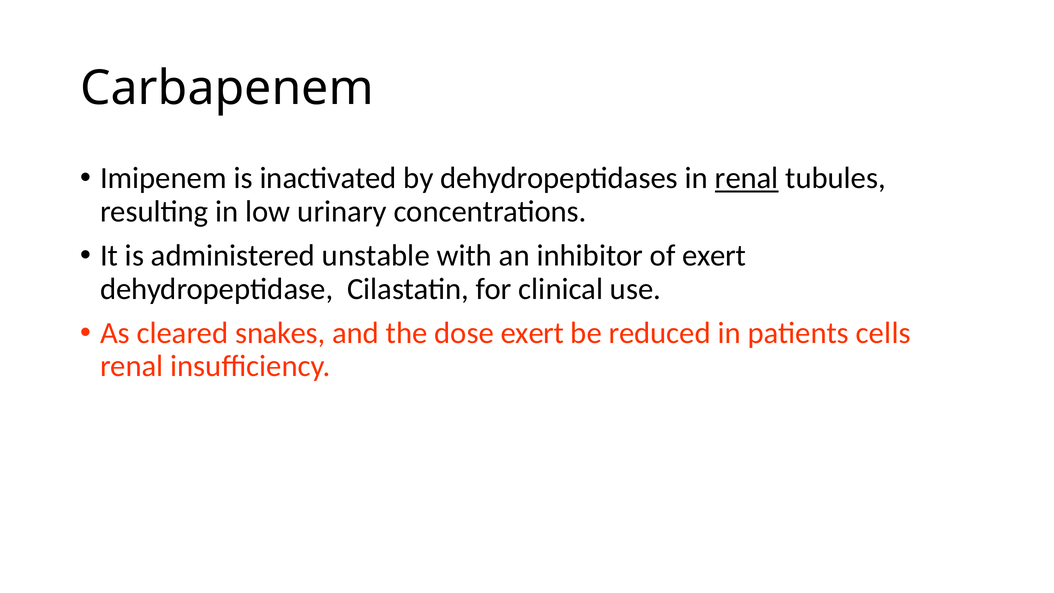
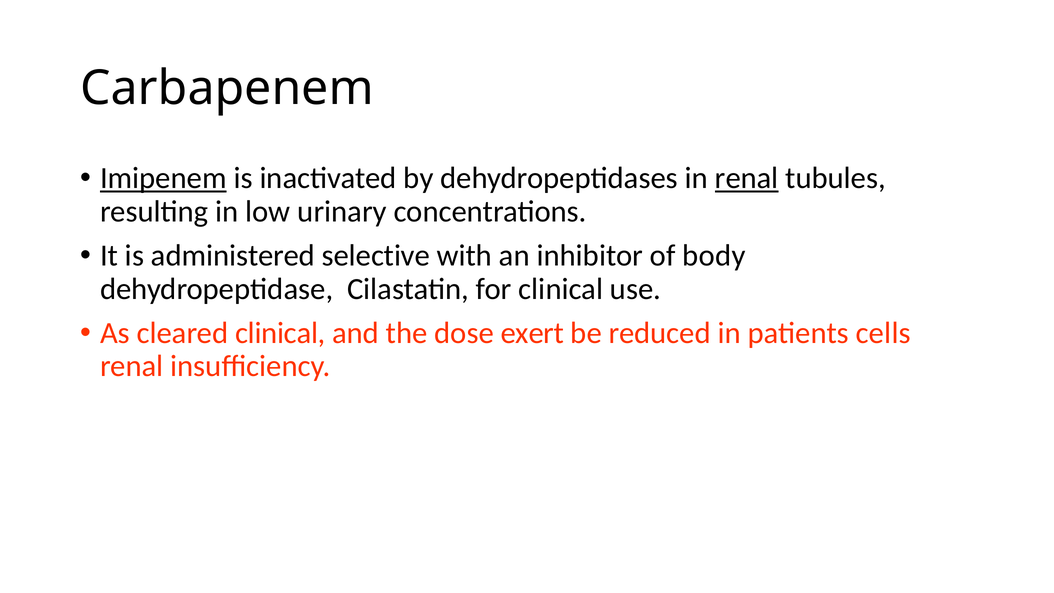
Imipenem underline: none -> present
unstable: unstable -> selective
of exert: exert -> body
cleared snakes: snakes -> clinical
